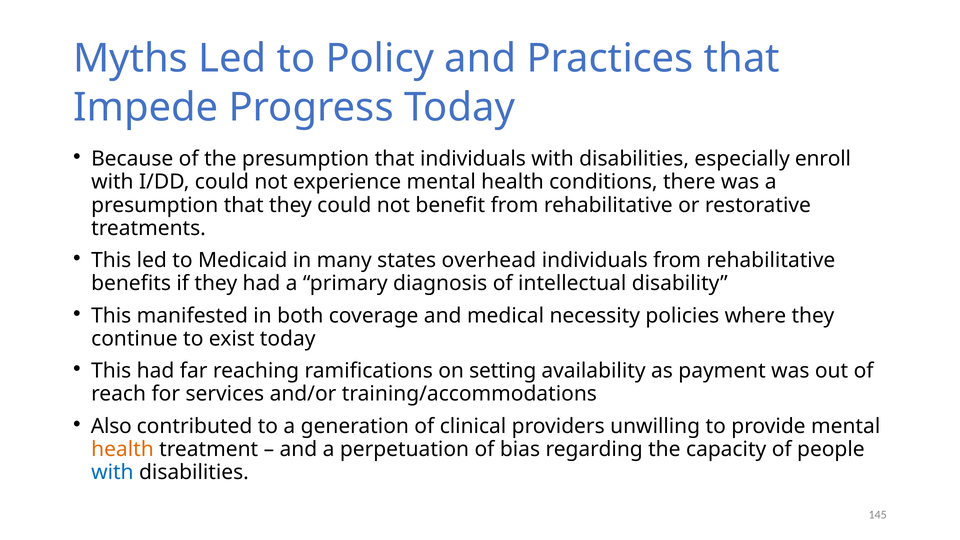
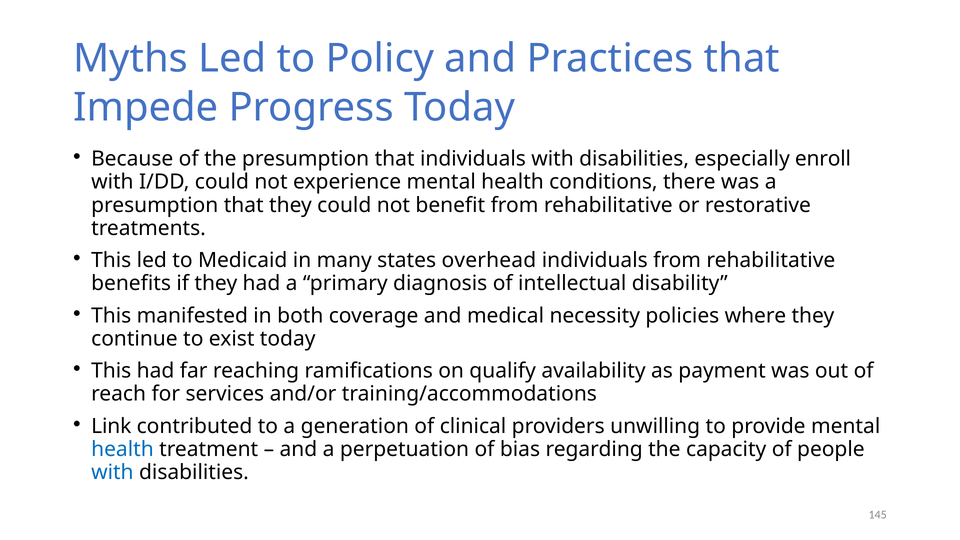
setting: setting -> qualify
Also: Also -> Link
health at (122, 449) colour: orange -> blue
